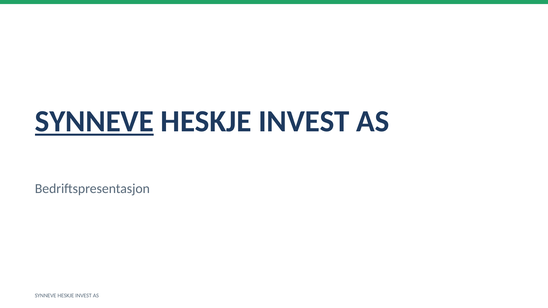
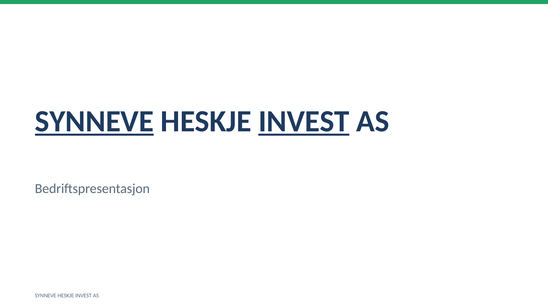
INVEST at (304, 122) underline: none -> present
